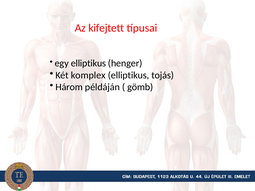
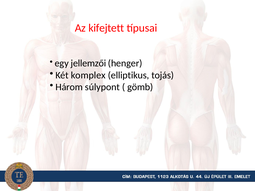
egy elliptikus: elliptikus -> jellemzői
példáján: példáján -> súlypont
